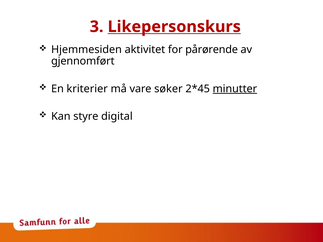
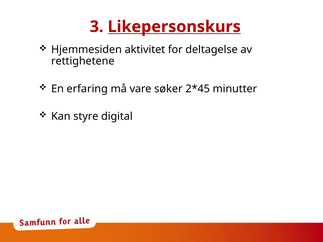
pårørende: pårørende -> deltagelse
gjennomført: gjennomført -> rettighetene
kriterier: kriterier -> erfaring
minutter underline: present -> none
